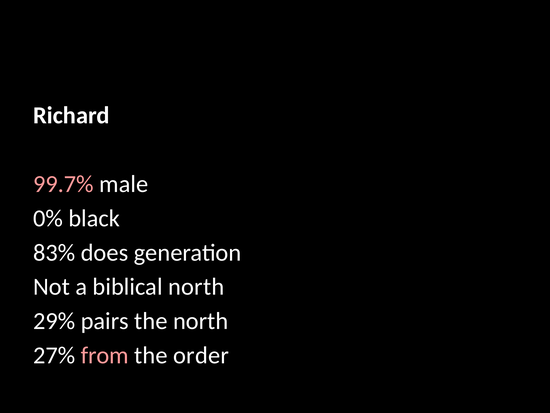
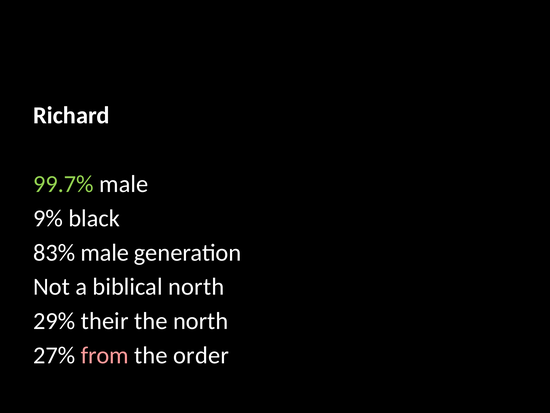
99.7% colour: pink -> light green
0%: 0% -> 9%
83% does: does -> male
pairs: pairs -> their
